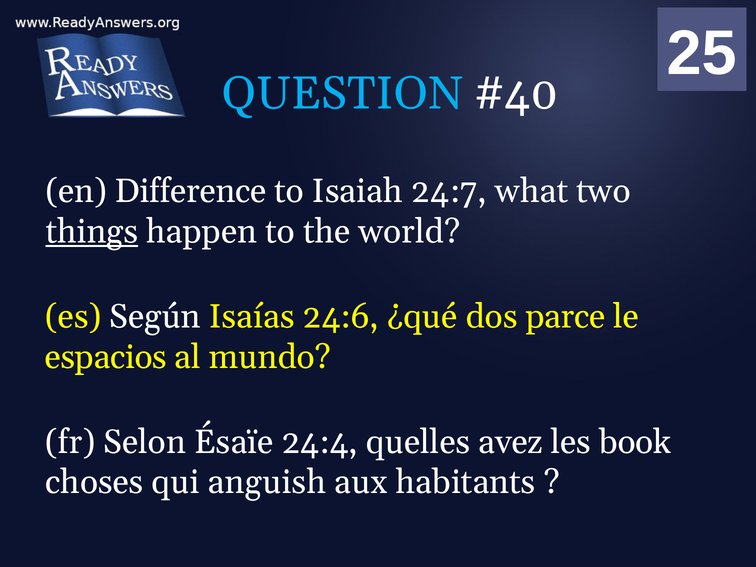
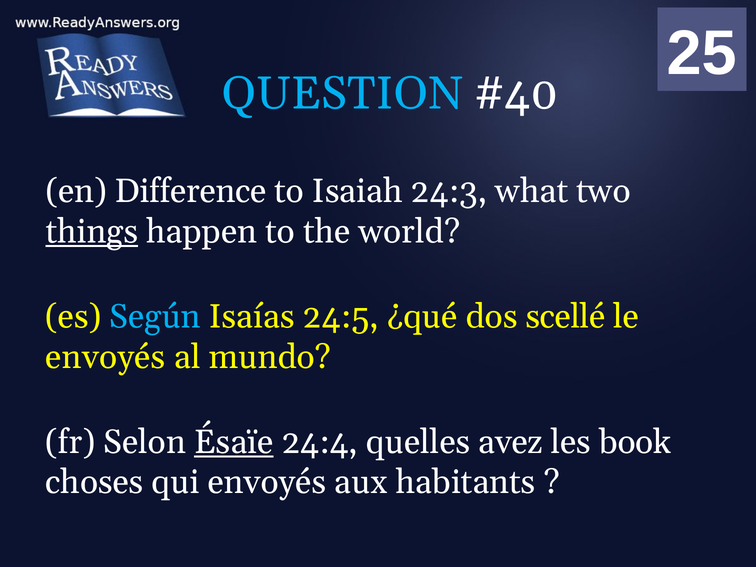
24:7: 24:7 -> 24:3
Según colour: white -> light blue
24:6: 24:6 -> 24:5
parce: parce -> scellé
espacios at (106, 357): espacios -> envoyés
Ésaïe underline: none -> present
qui anguish: anguish -> envoyés
